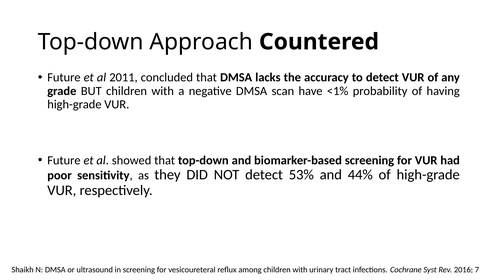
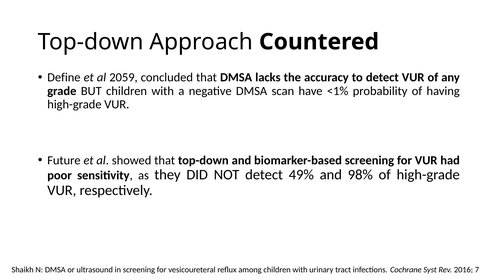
Future at (64, 78): Future -> Define
2011: 2011 -> 2059
53%: 53% -> 49%
44%: 44% -> 98%
